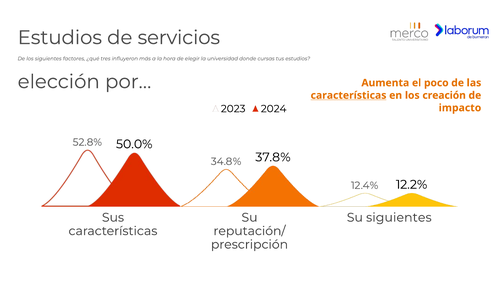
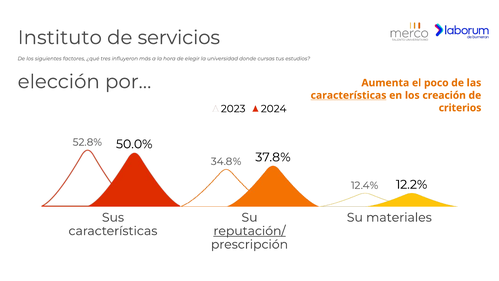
Estudios at (60, 38): Estudios -> Instituto
impacto: impacto -> criterios
Su siguientes: siguientes -> materiales
reputación/ underline: none -> present
